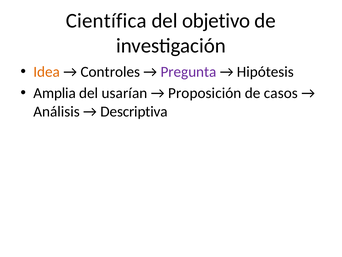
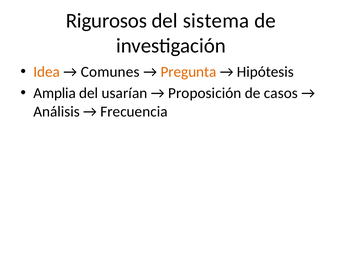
Científica: Científica -> Rigurosos
objetivo: objetivo -> sistema
Controles: Controles -> Comunes
Pregunta colour: purple -> orange
Descriptiva: Descriptiva -> Frecuencia
